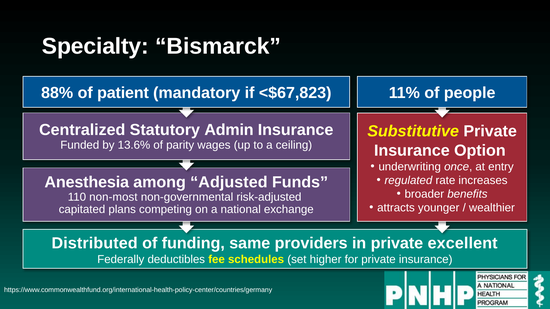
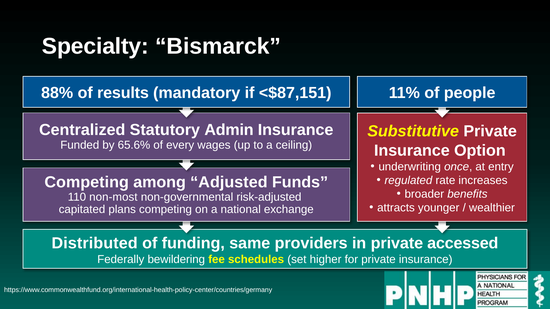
patient: patient -> results
<$67,823: <$67,823 -> <$87,151
13.6%: 13.6% -> 65.6%
parity: parity -> every
Anesthesia at (87, 182): Anesthesia -> Competing
excellent: excellent -> accessed
deductibles: deductibles -> bewildering
